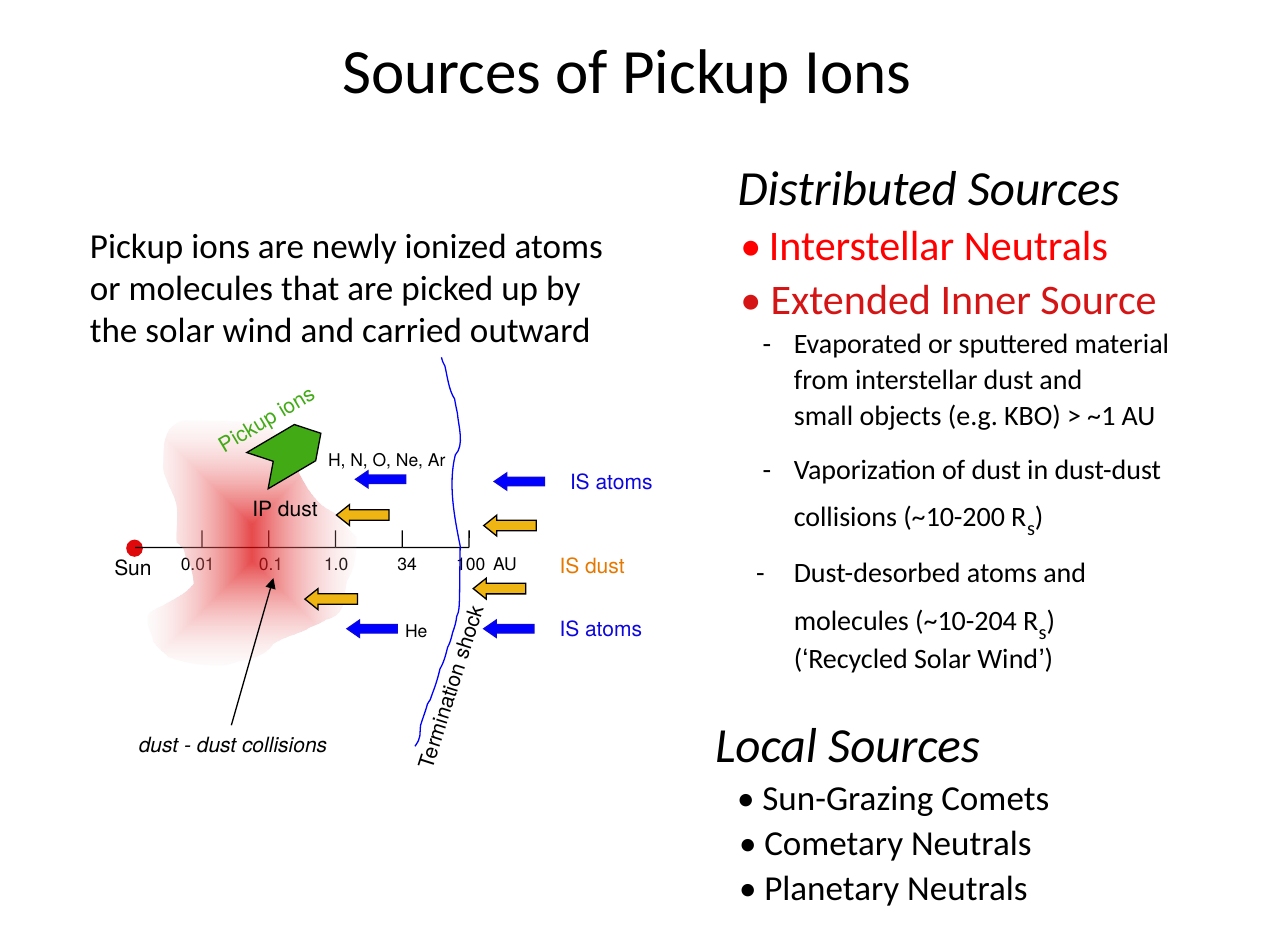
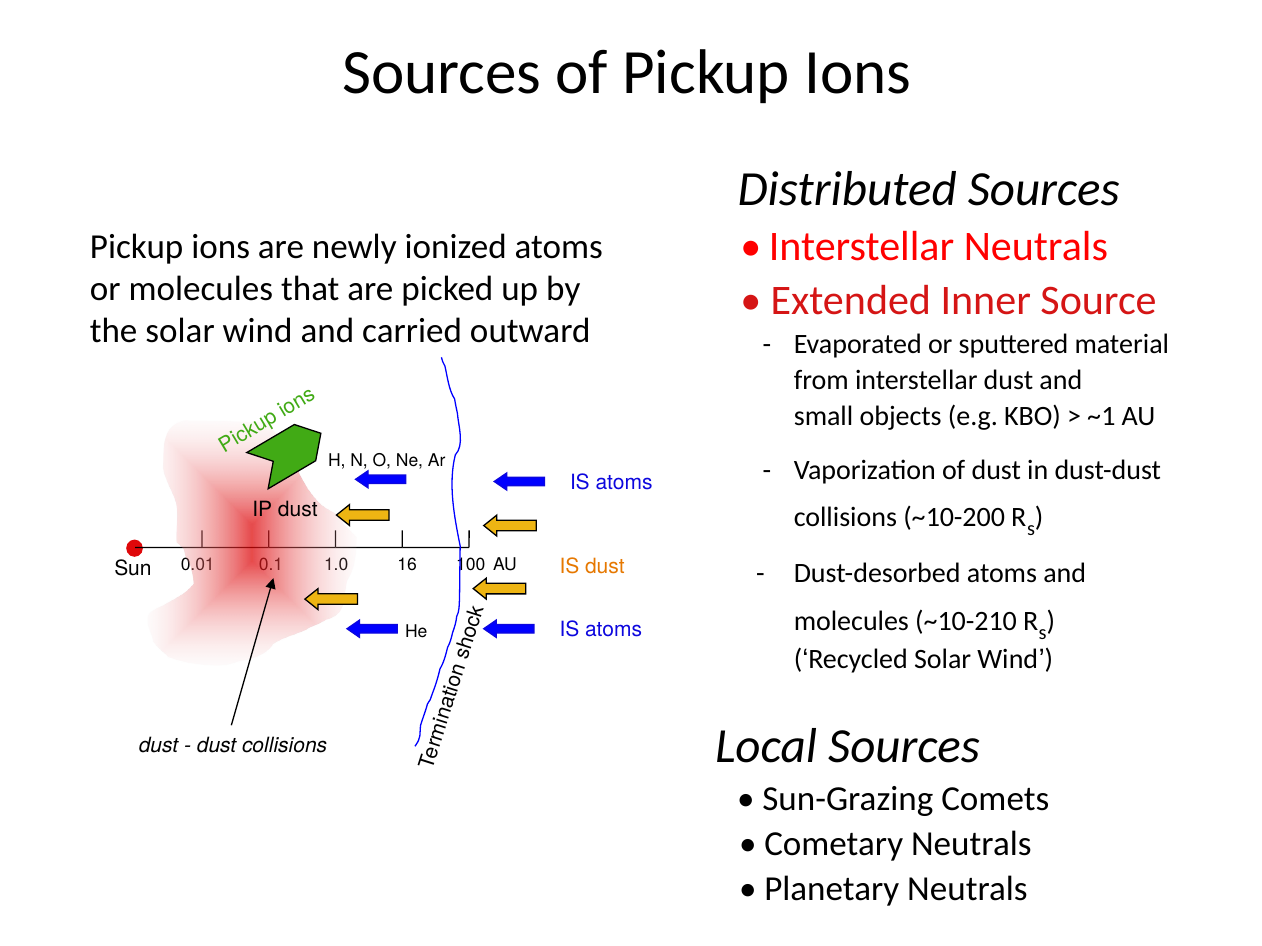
34: 34 -> 16
~10-204: ~10-204 -> ~10-210
